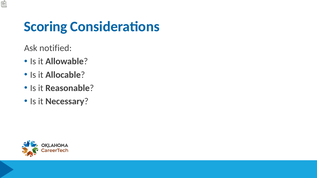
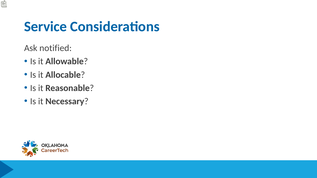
Scoring: Scoring -> Service
